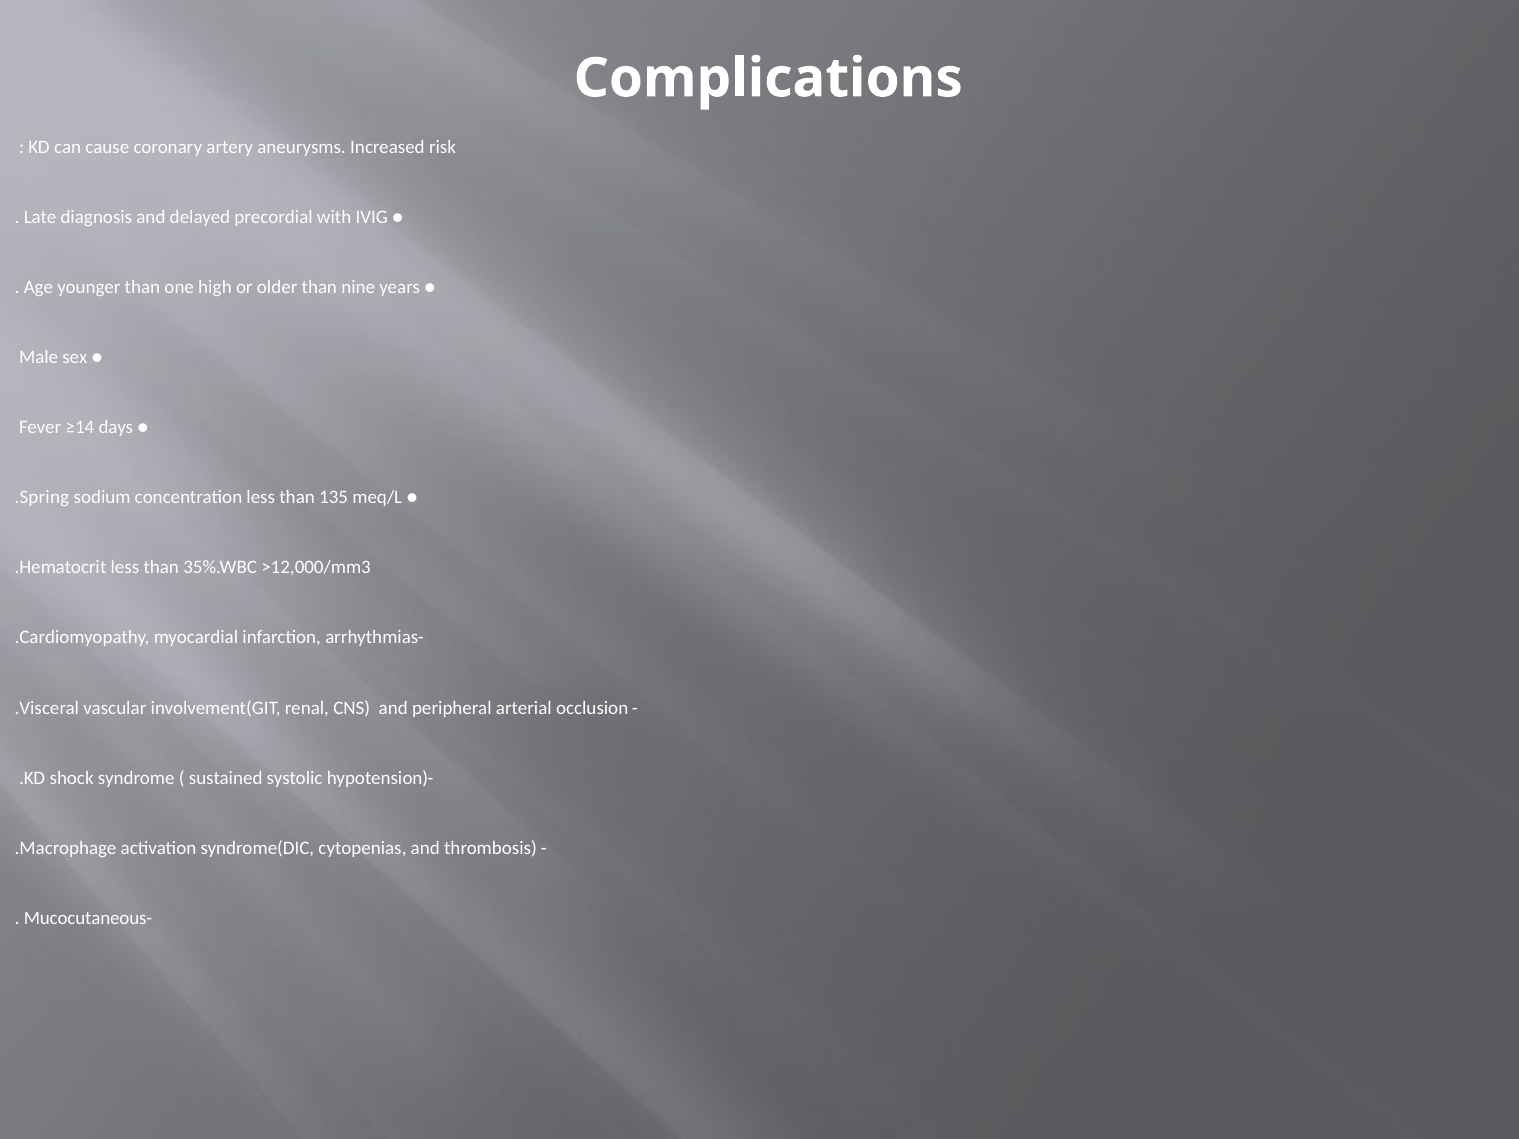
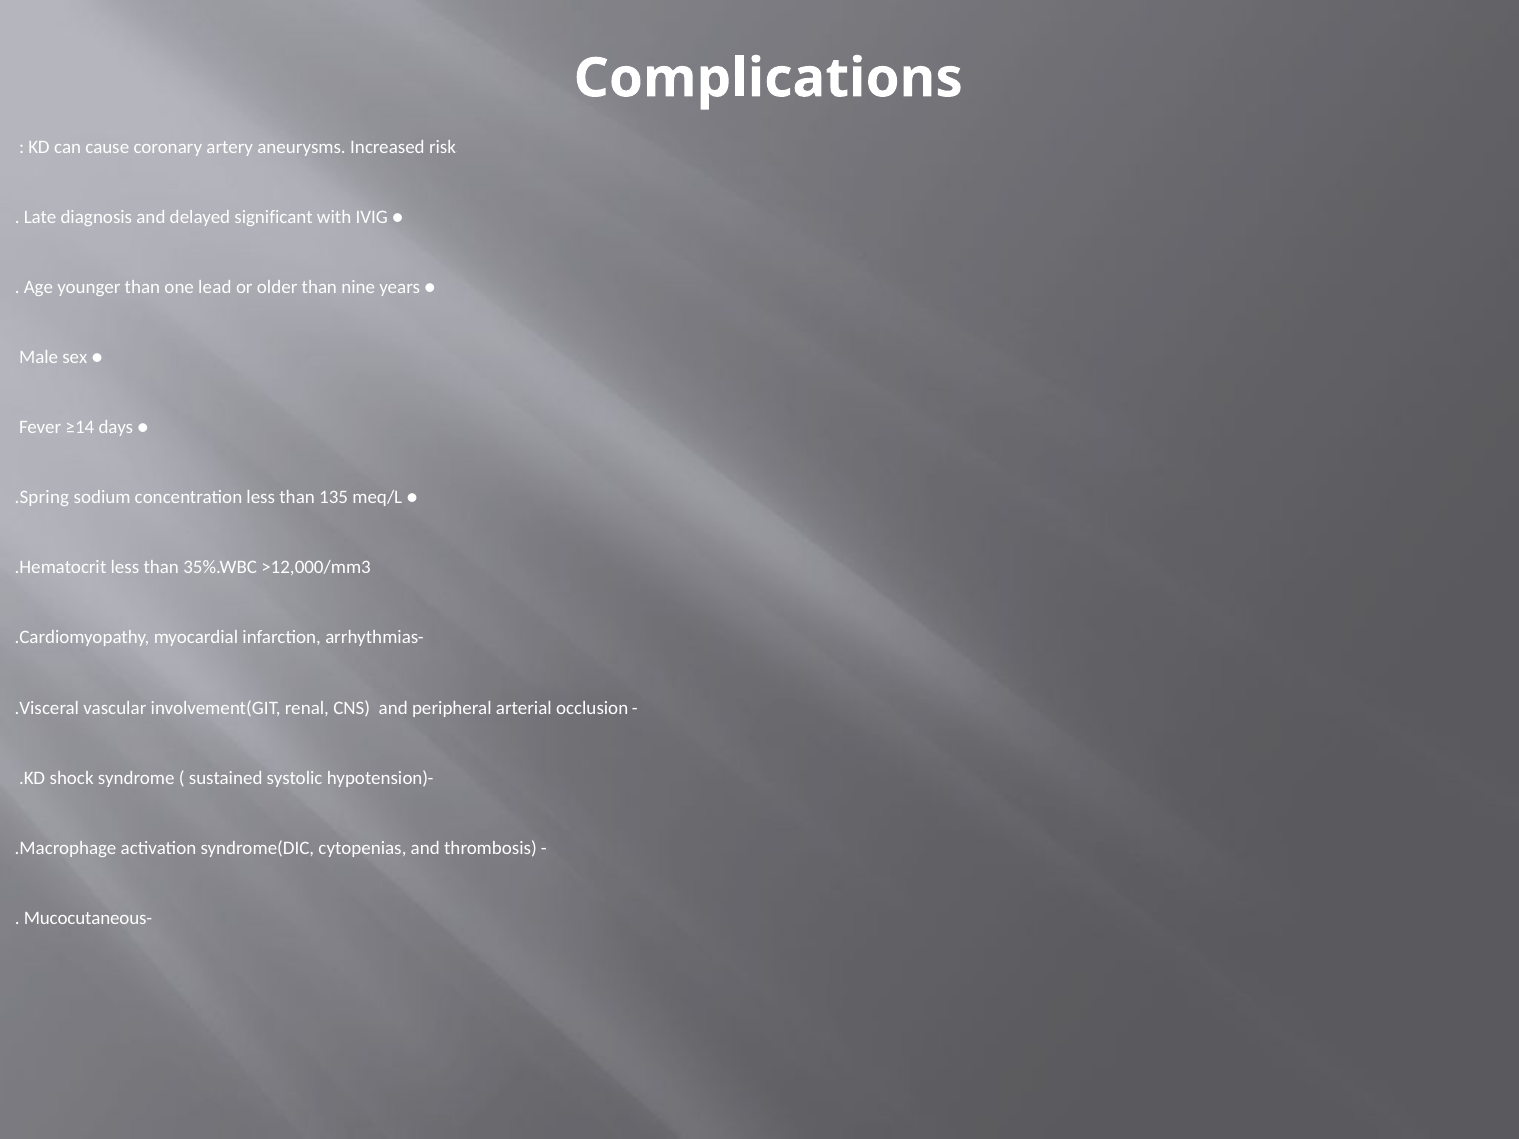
precordial: precordial -> significant
high: high -> lead
